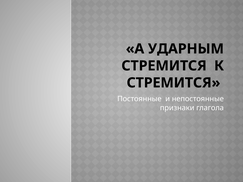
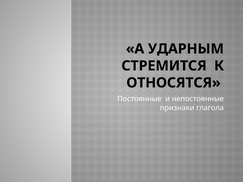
СТРЕМИТСЯ at (173, 83): СТРЕМИТСЯ -> ОТНОСЯТСЯ
